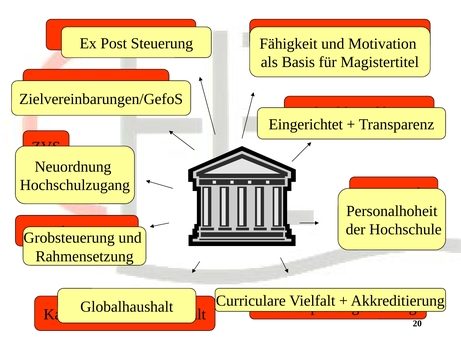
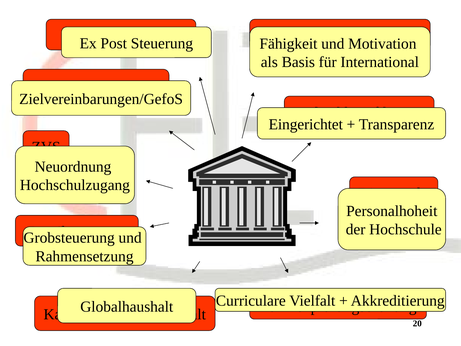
Magistertitel: Magistertitel -> International
